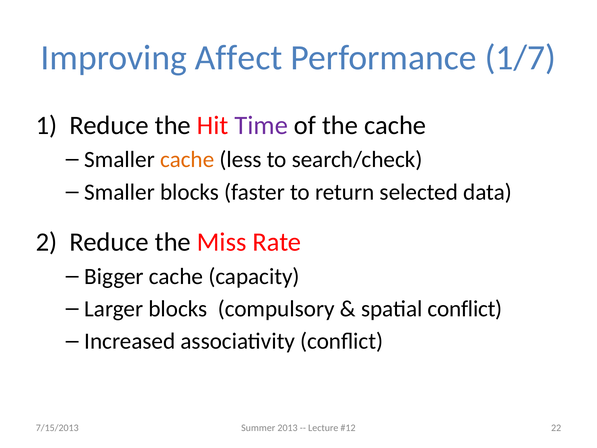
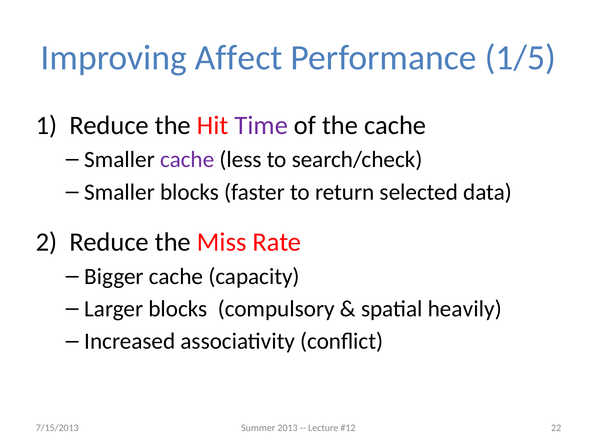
1/7: 1/7 -> 1/5
cache at (187, 159) colour: orange -> purple
spatial conflict: conflict -> heavily
